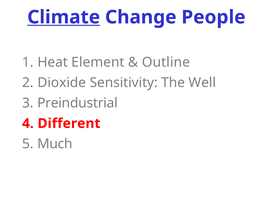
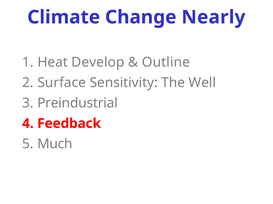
Climate underline: present -> none
People: People -> Nearly
Element: Element -> Develop
Dioxide: Dioxide -> Surface
Different: Different -> Feedback
